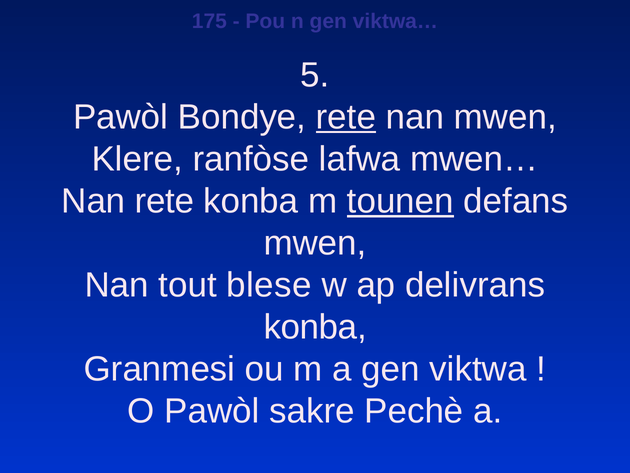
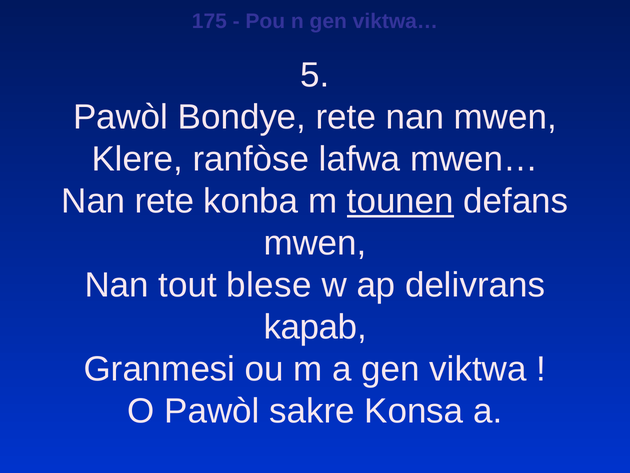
rete at (346, 117) underline: present -> none
konba at (315, 327): konba -> kapab
Pechè: Pechè -> Konsa
